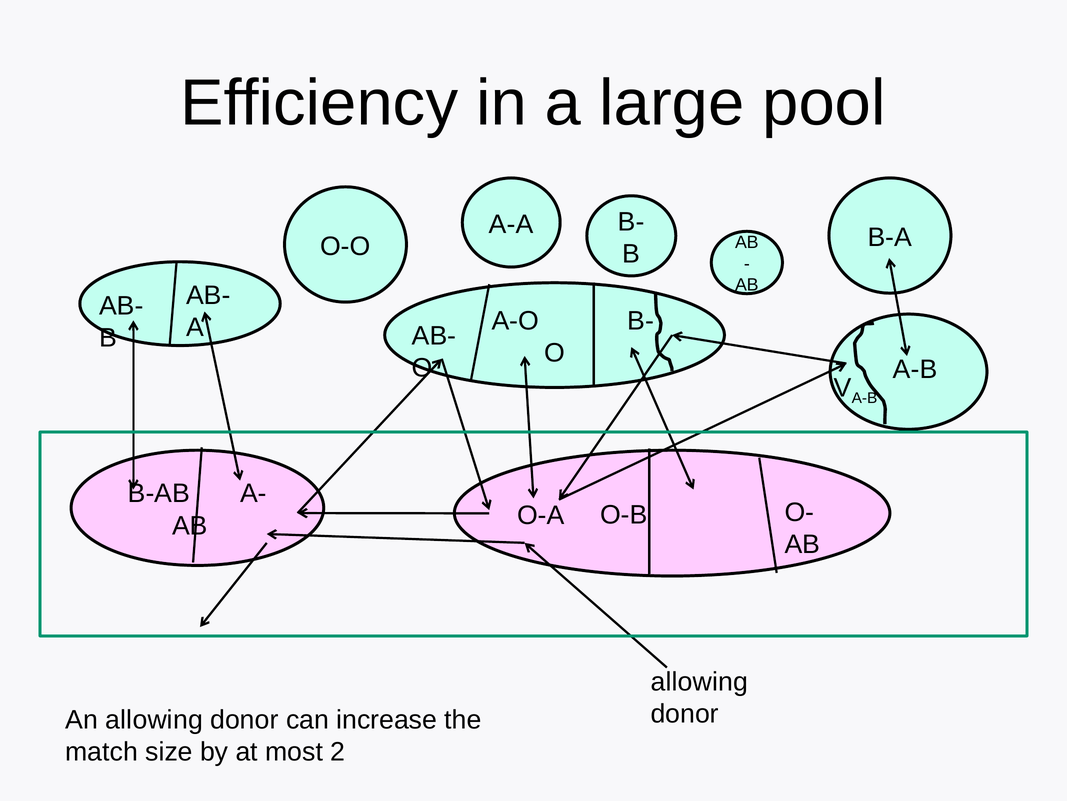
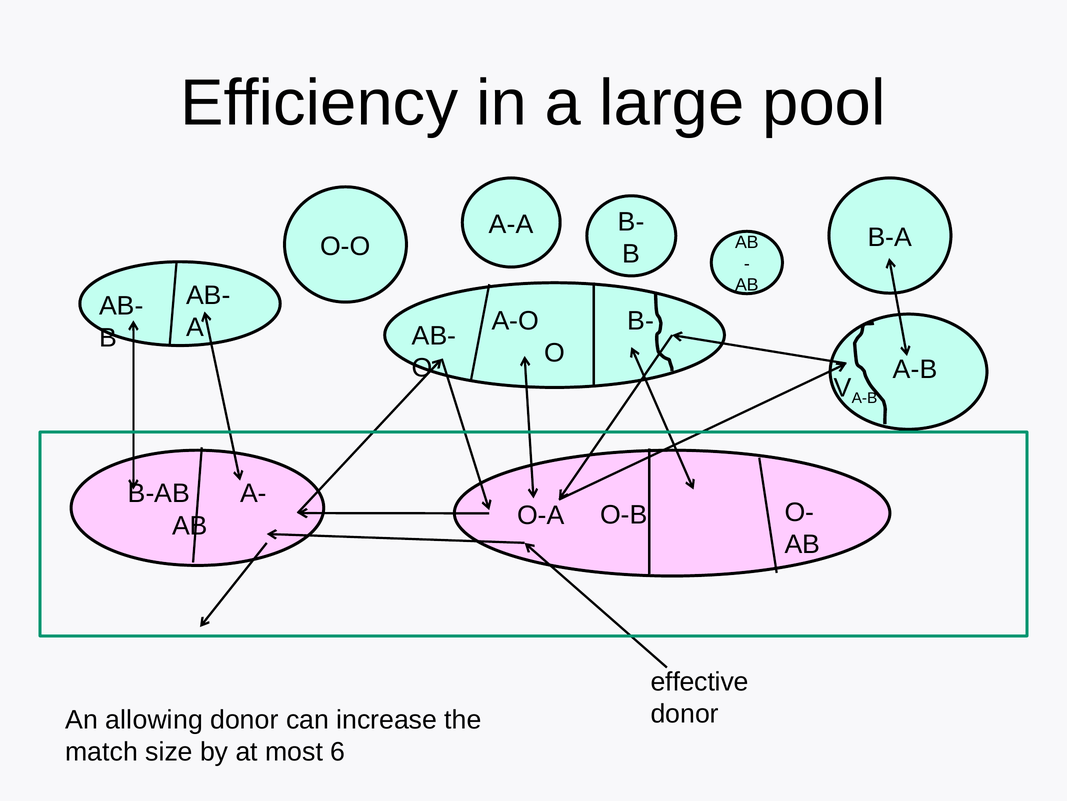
allowing at (699, 681): allowing -> effective
2: 2 -> 6
